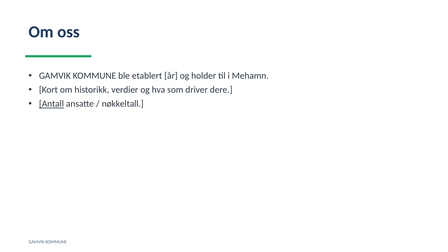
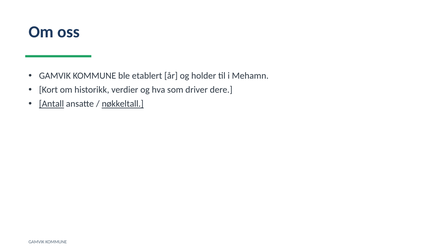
nøkkeltall underline: none -> present
